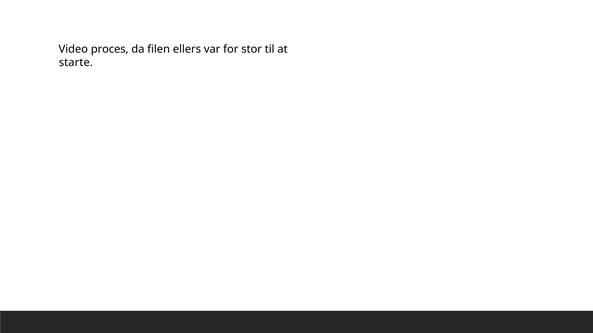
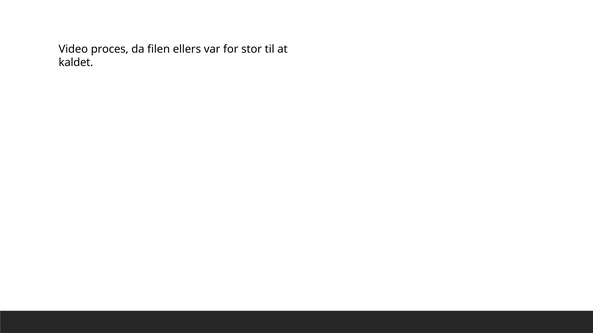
starte: starte -> kaldet
